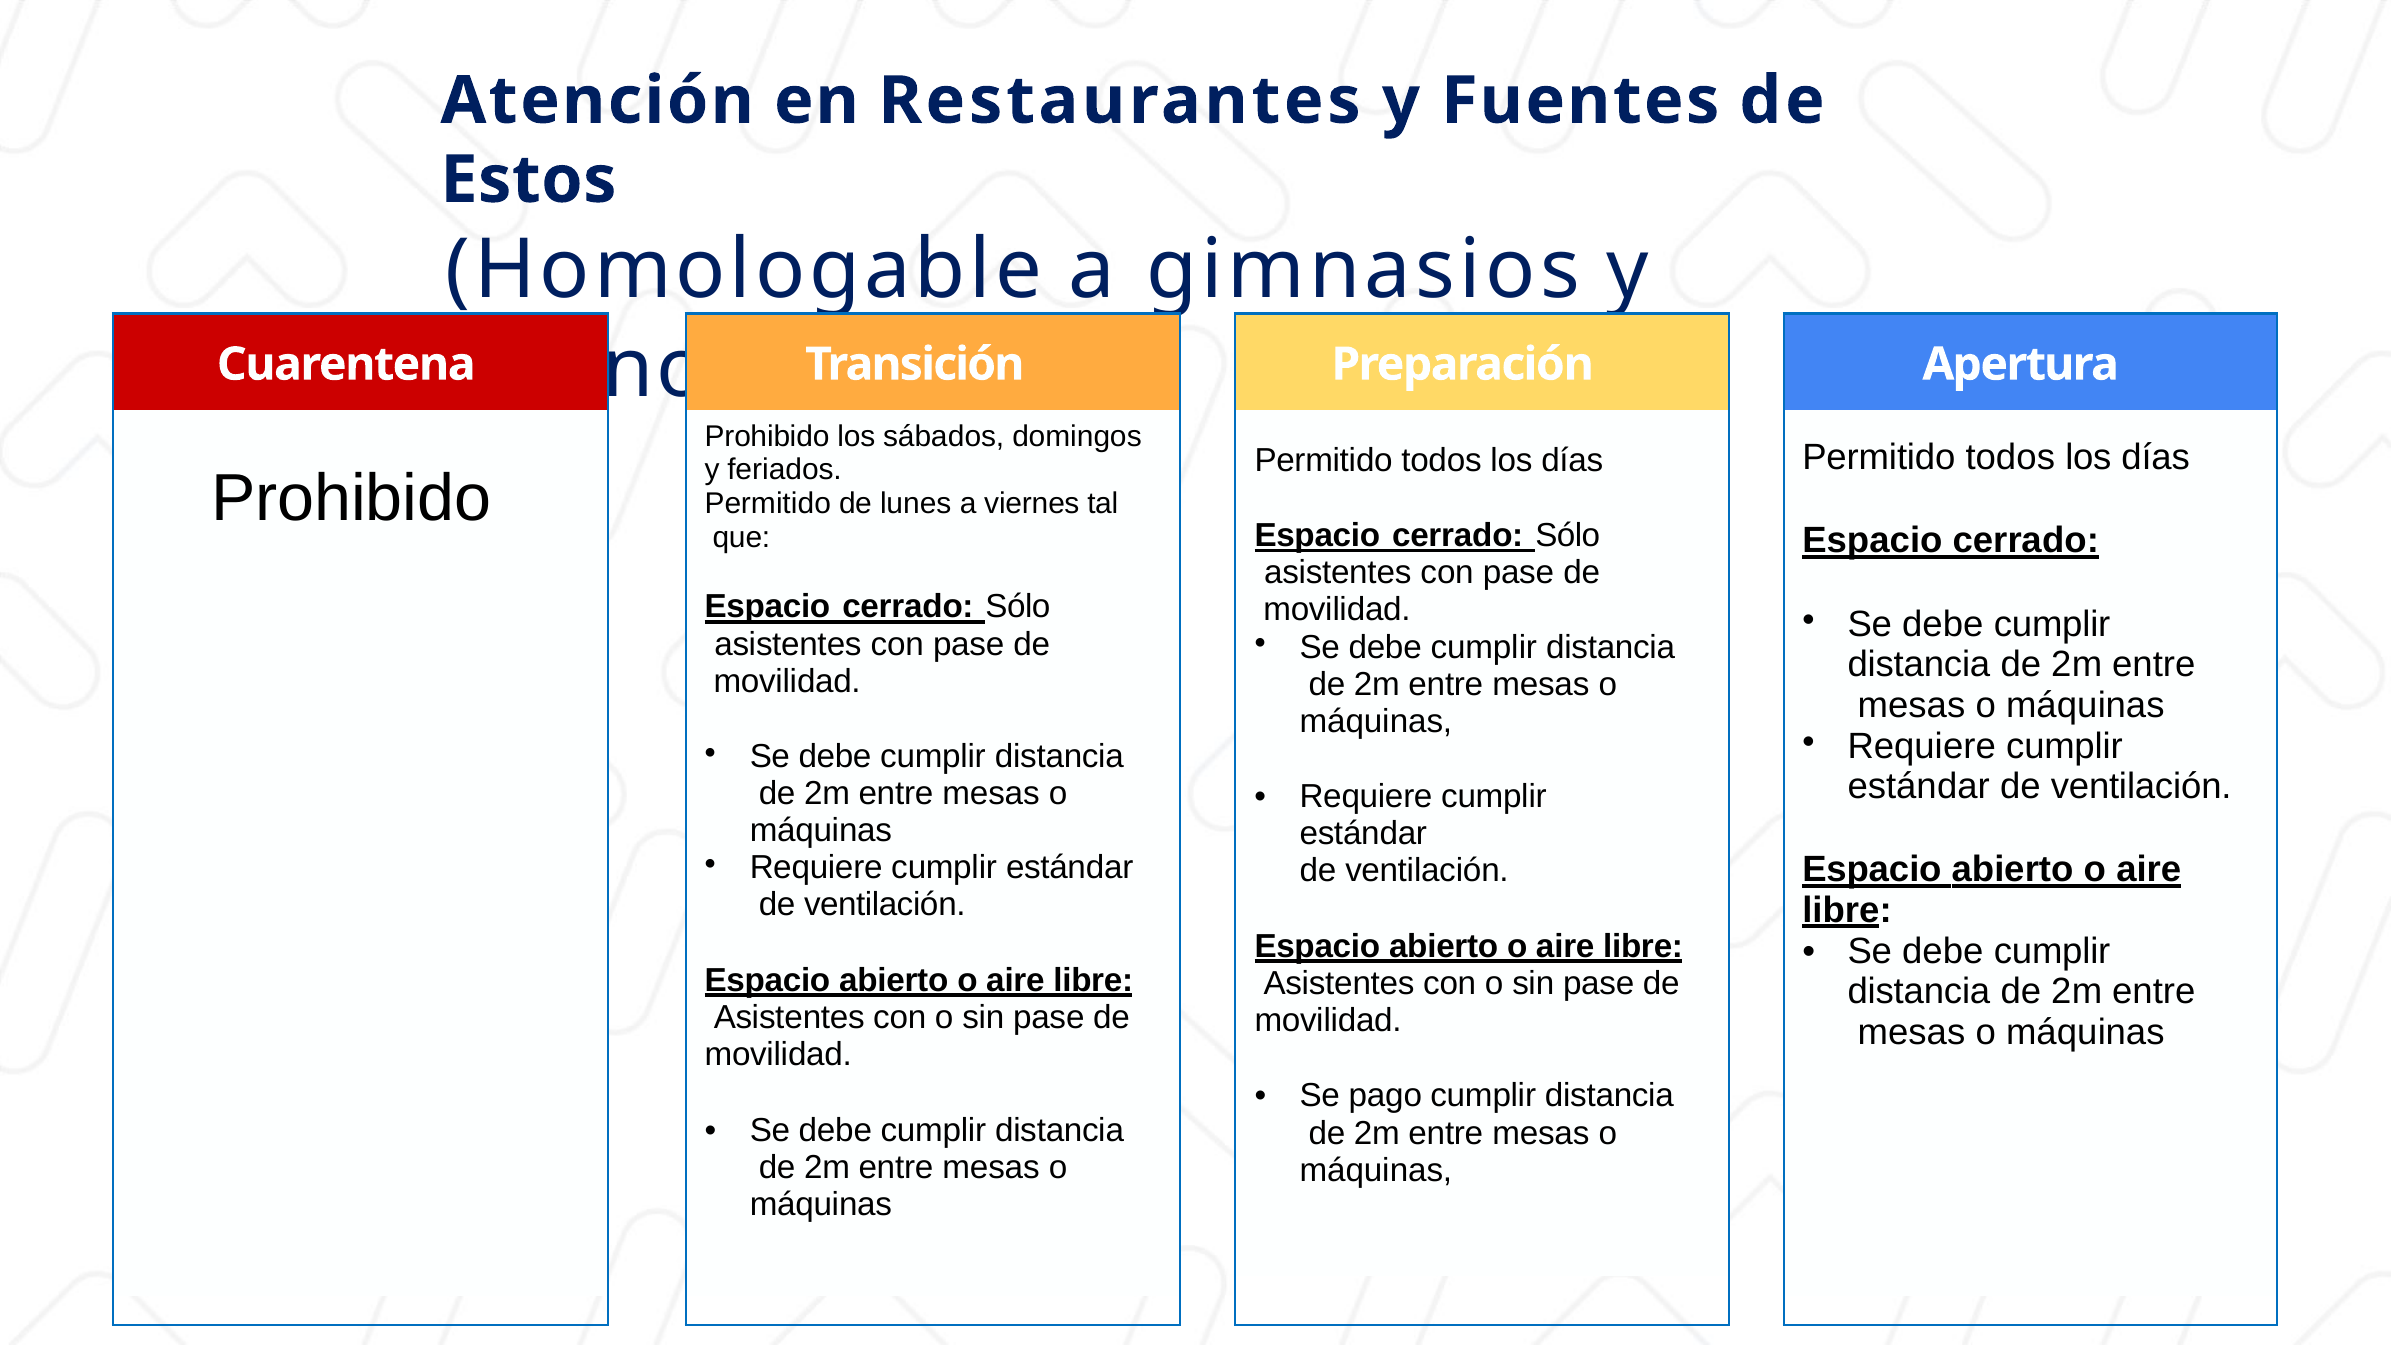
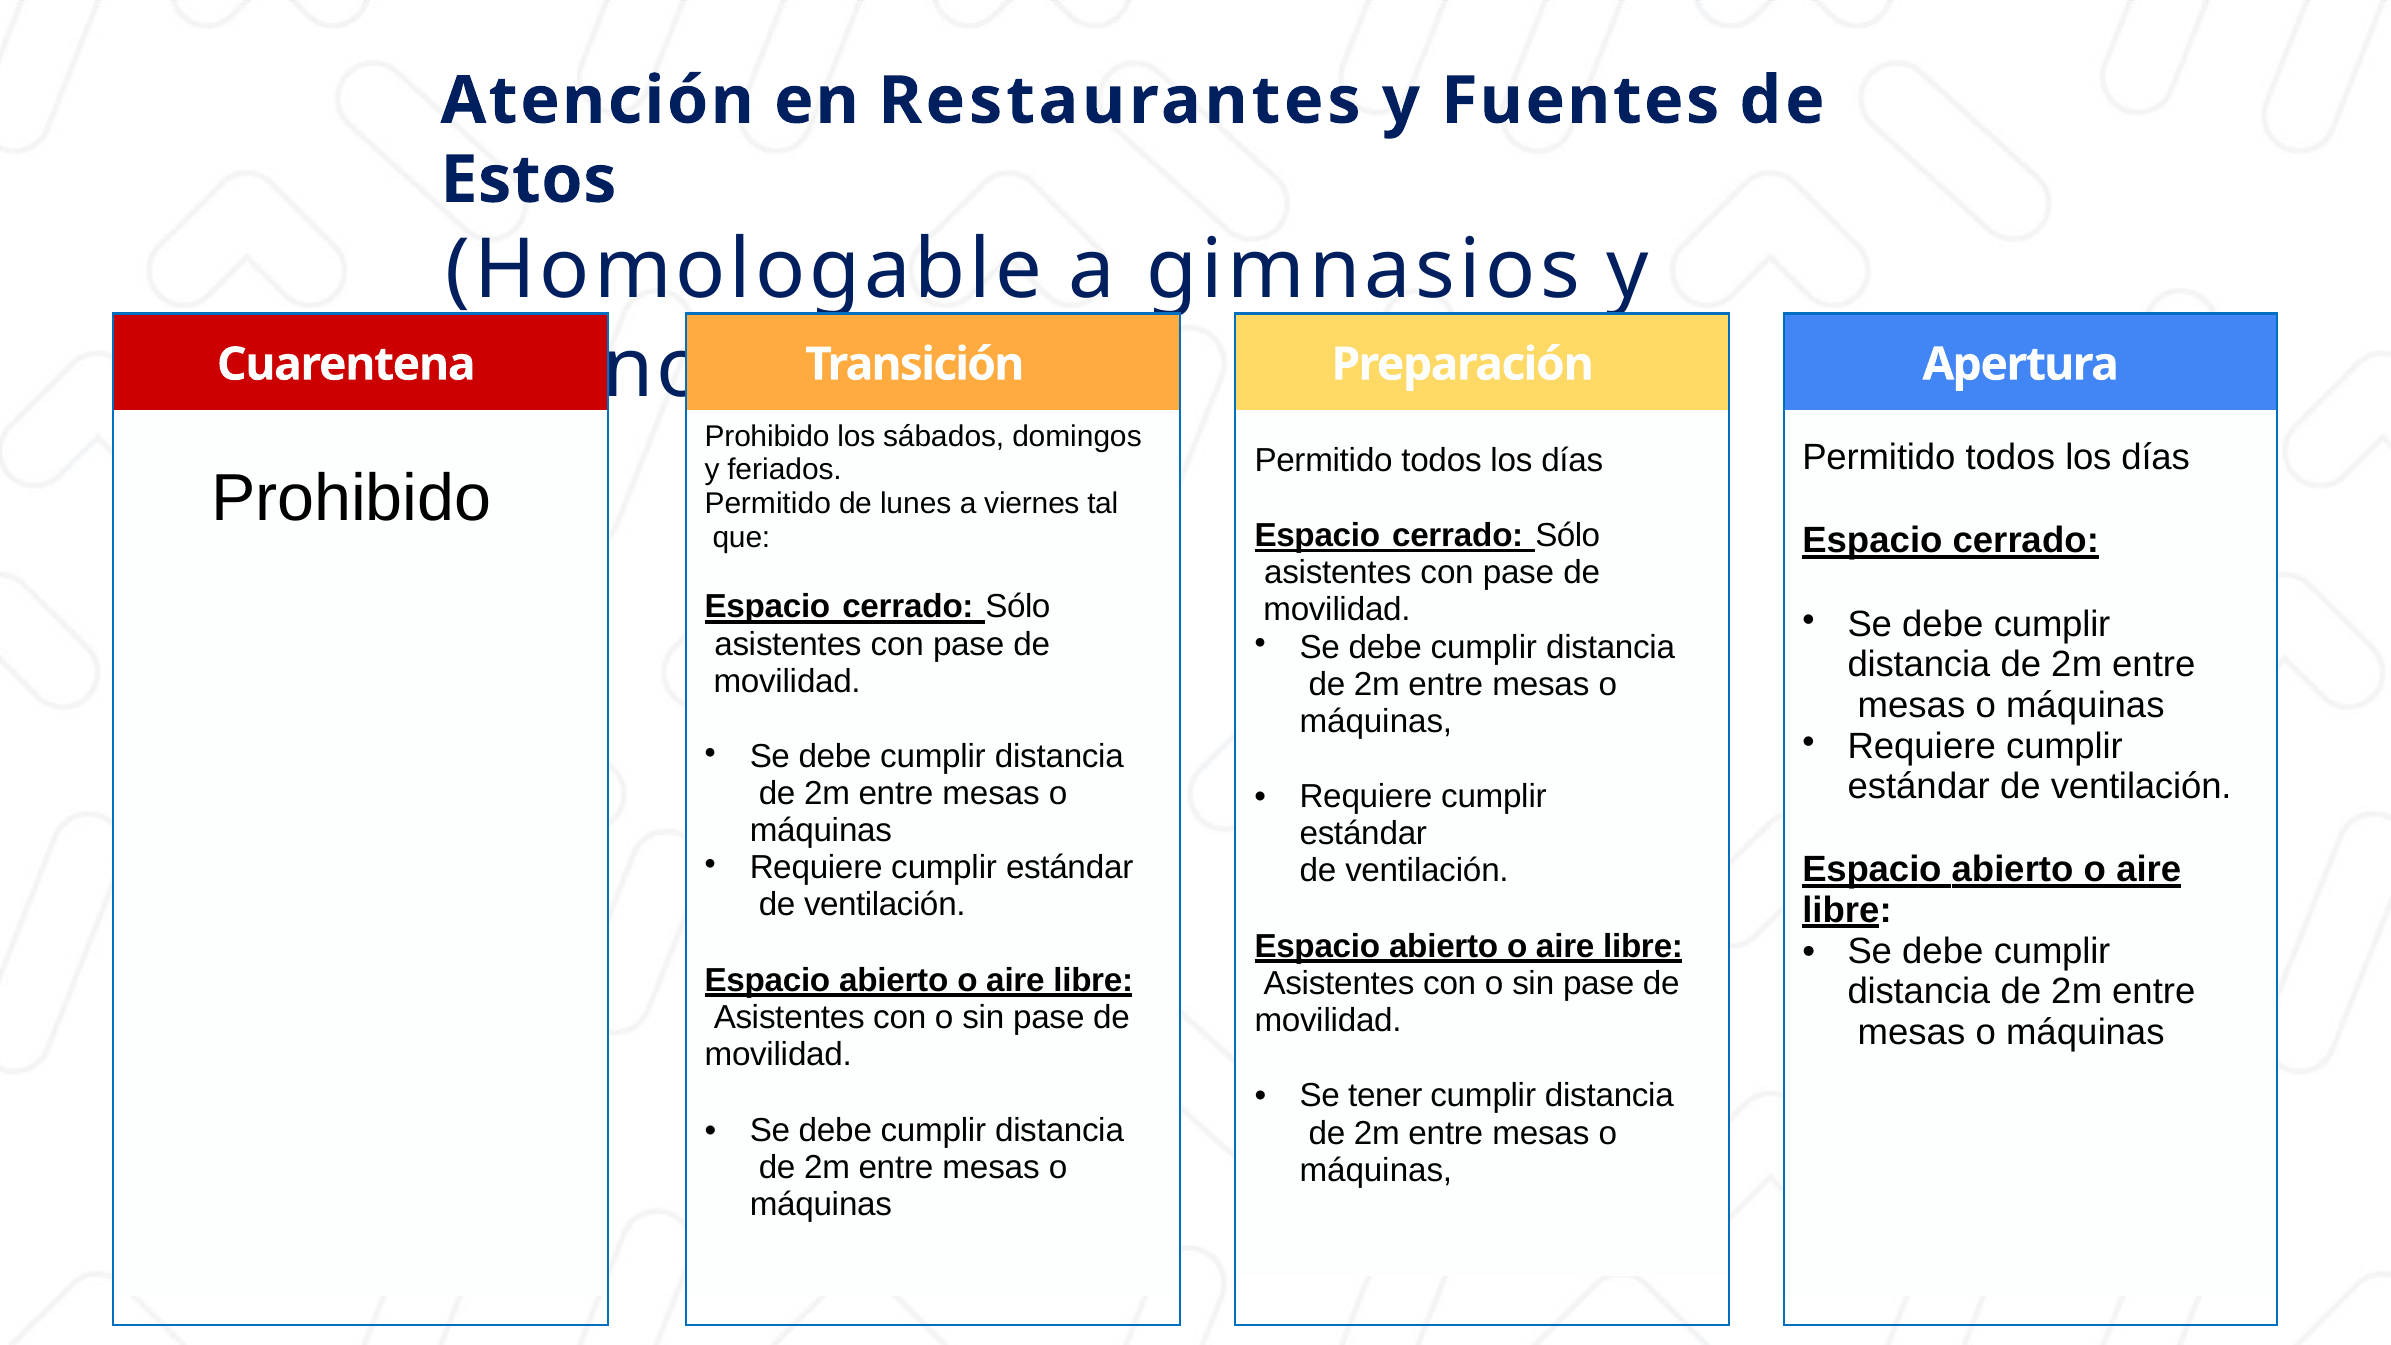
pago: pago -> tener
